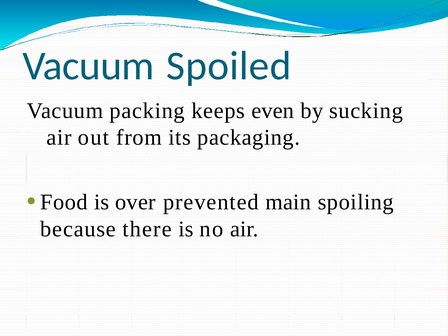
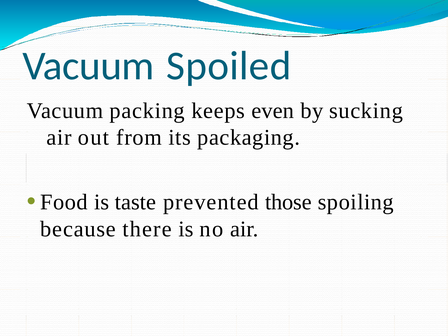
over: over -> taste
main: main -> those
